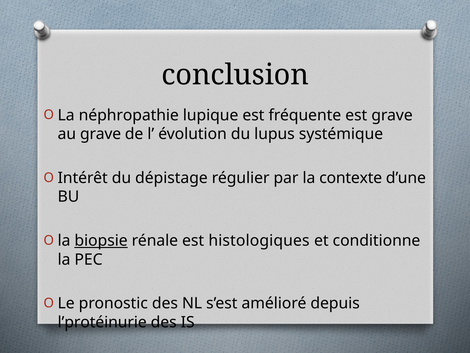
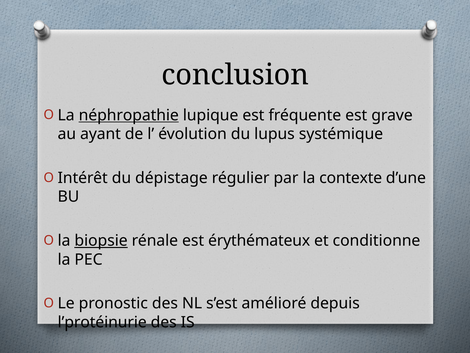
néphropathie underline: none -> present
au grave: grave -> ayant
histologiques: histologiques -> érythémateux
